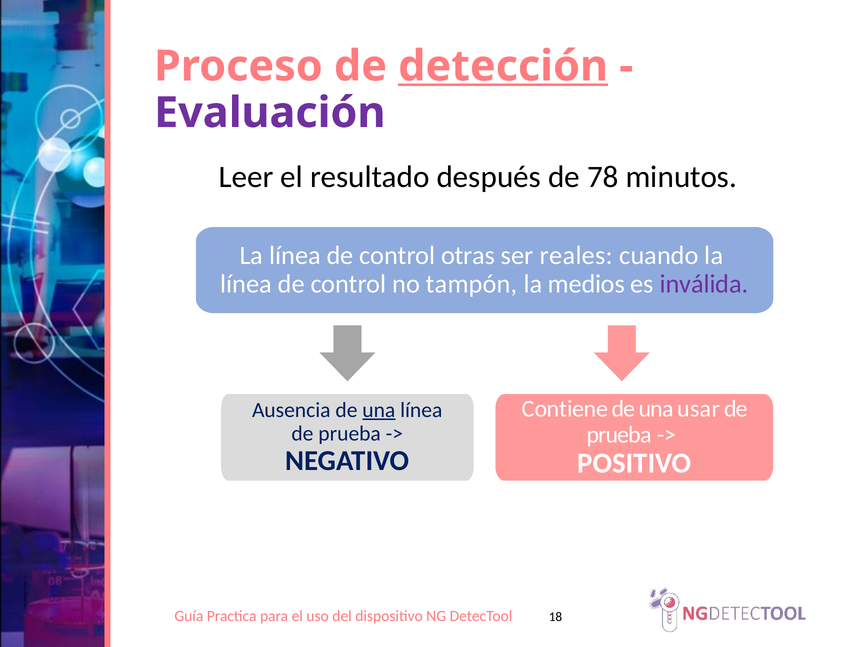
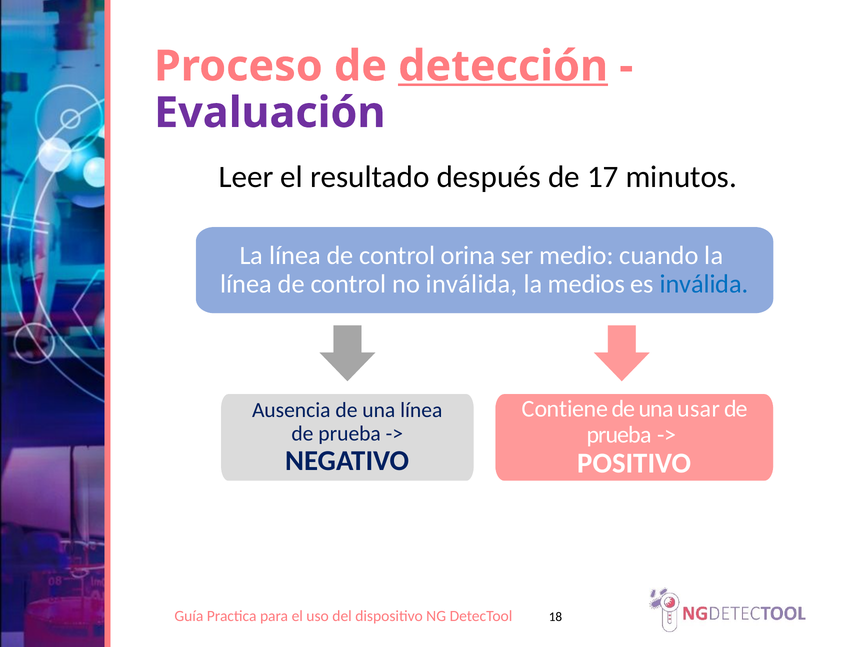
78: 78 -> 17
otras: otras -> orina
reales: reales -> medio
no tampón: tampón -> inválida
inválida at (704, 284) colour: purple -> blue
una at (379, 410) underline: present -> none
